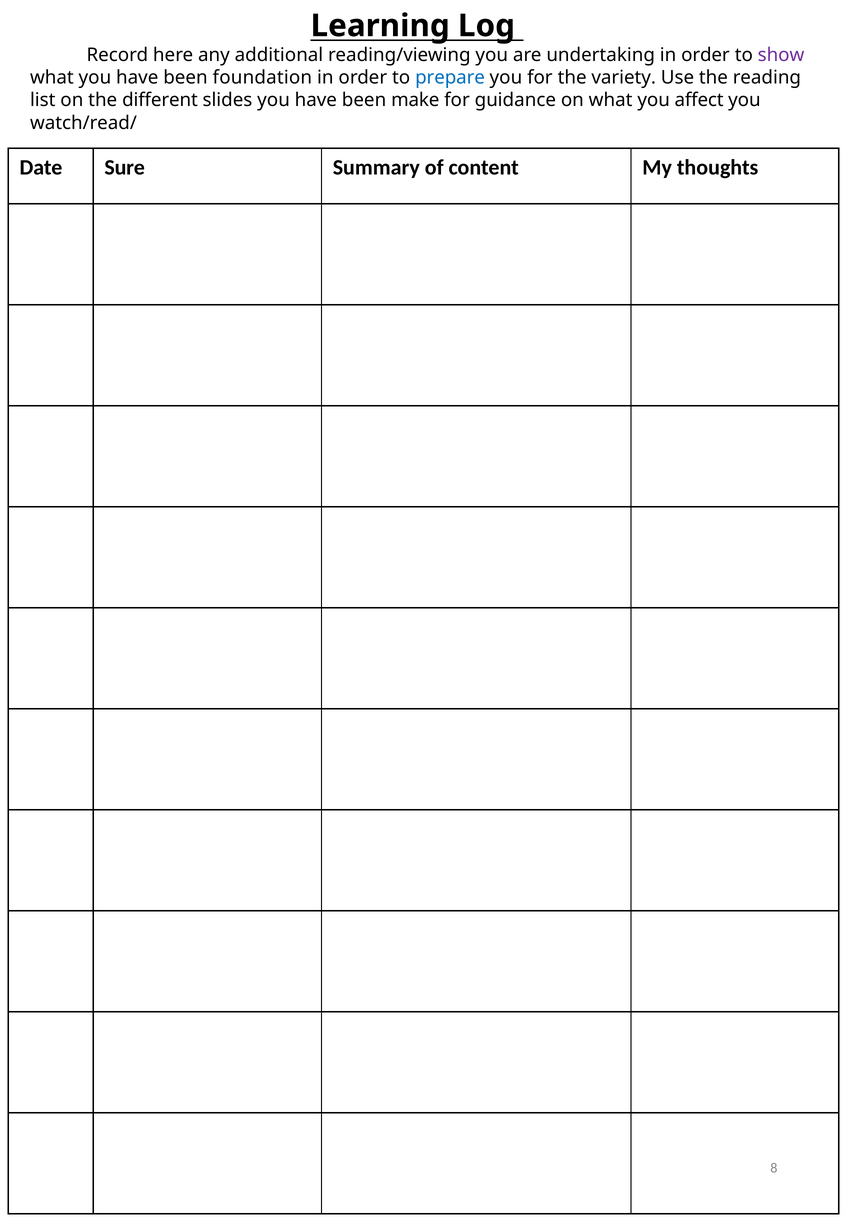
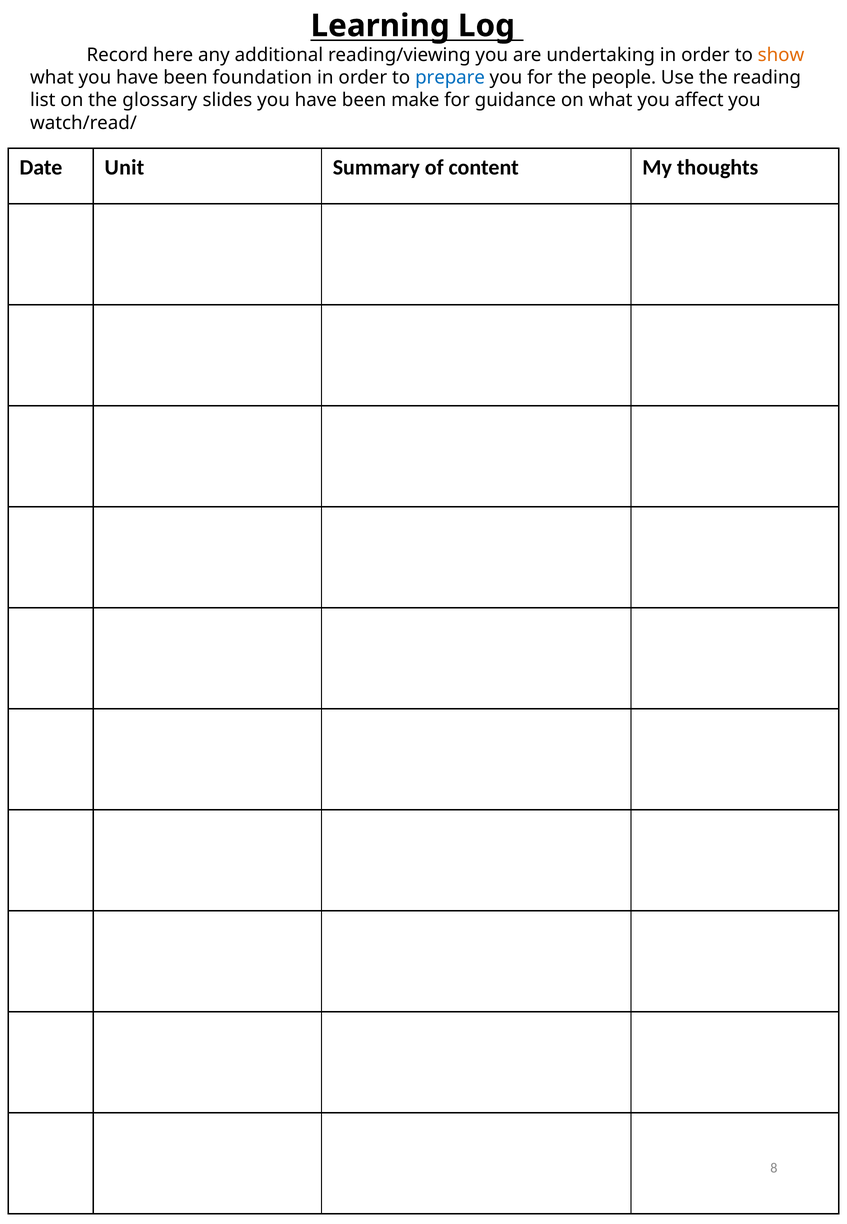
show colour: purple -> orange
variety: variety -> people
different: different -> glossary
Sure: Sure -> Unit
